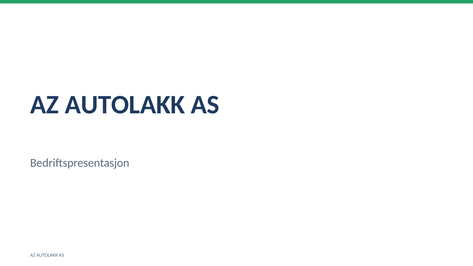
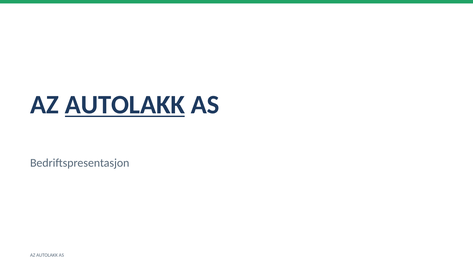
AUTOLAKK at (125, 105) underline: none -> present
